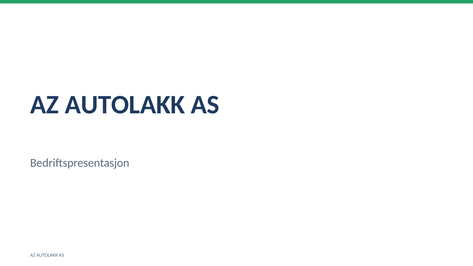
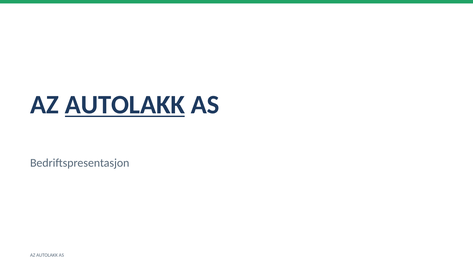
AUTOLAKK at (125, 105) underline: none -> present
